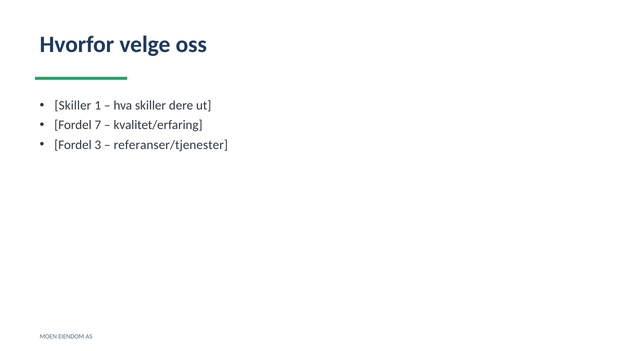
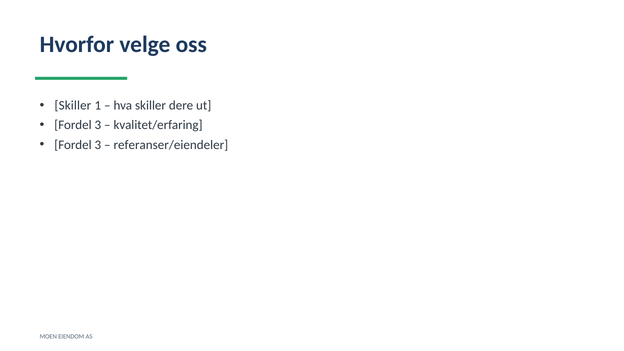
7 at (98, 125): 7 -> 3
referanser/tjenester: referanser/tjenester -> referanser/eiendeler
